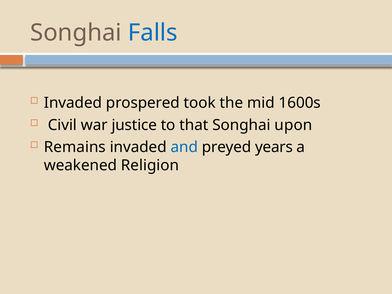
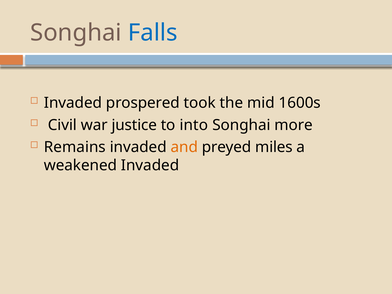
that: that -> into
upon: upon -> more
and colour: blue -> orange
years: years -> miles
weakened Religion: Religion -> Invaded
